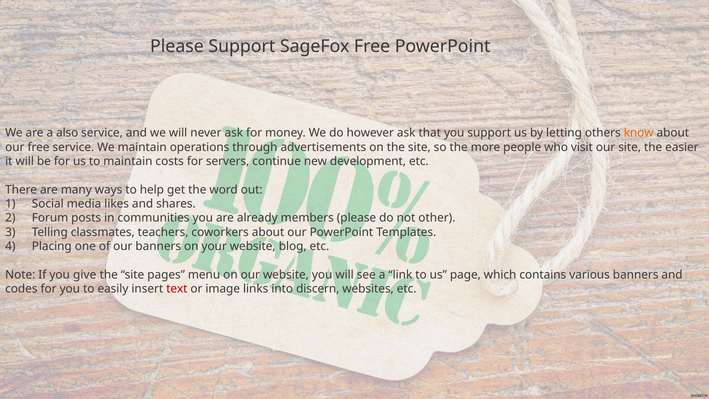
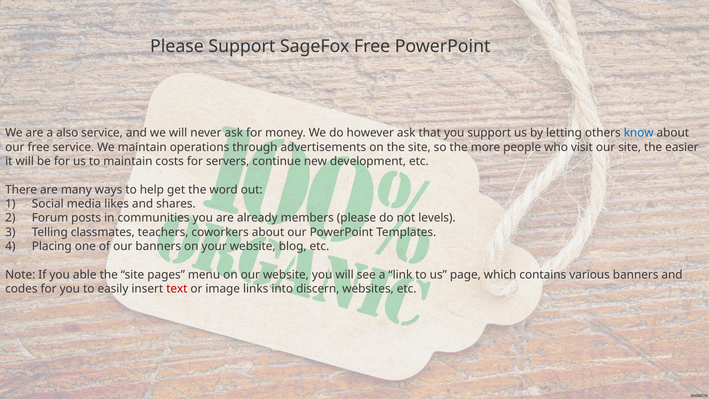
know colour: orange -> blue
other: other -> levels
give: give -> able
